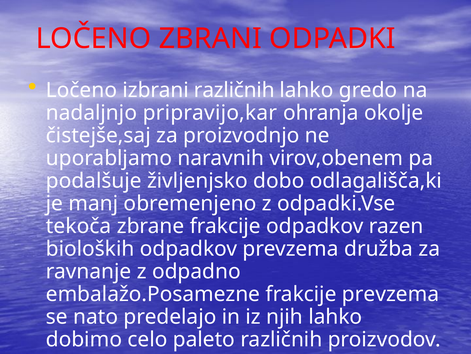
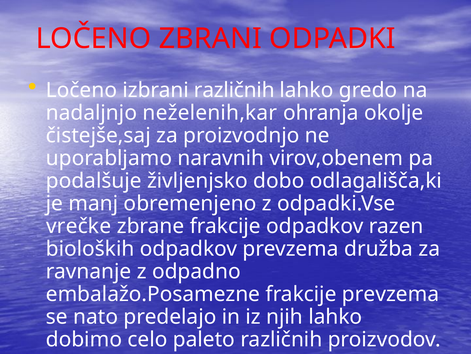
pripravijo,kar: pripravijo,kar -> neželenih,kar
tekoča: tekoča -> vrečke
